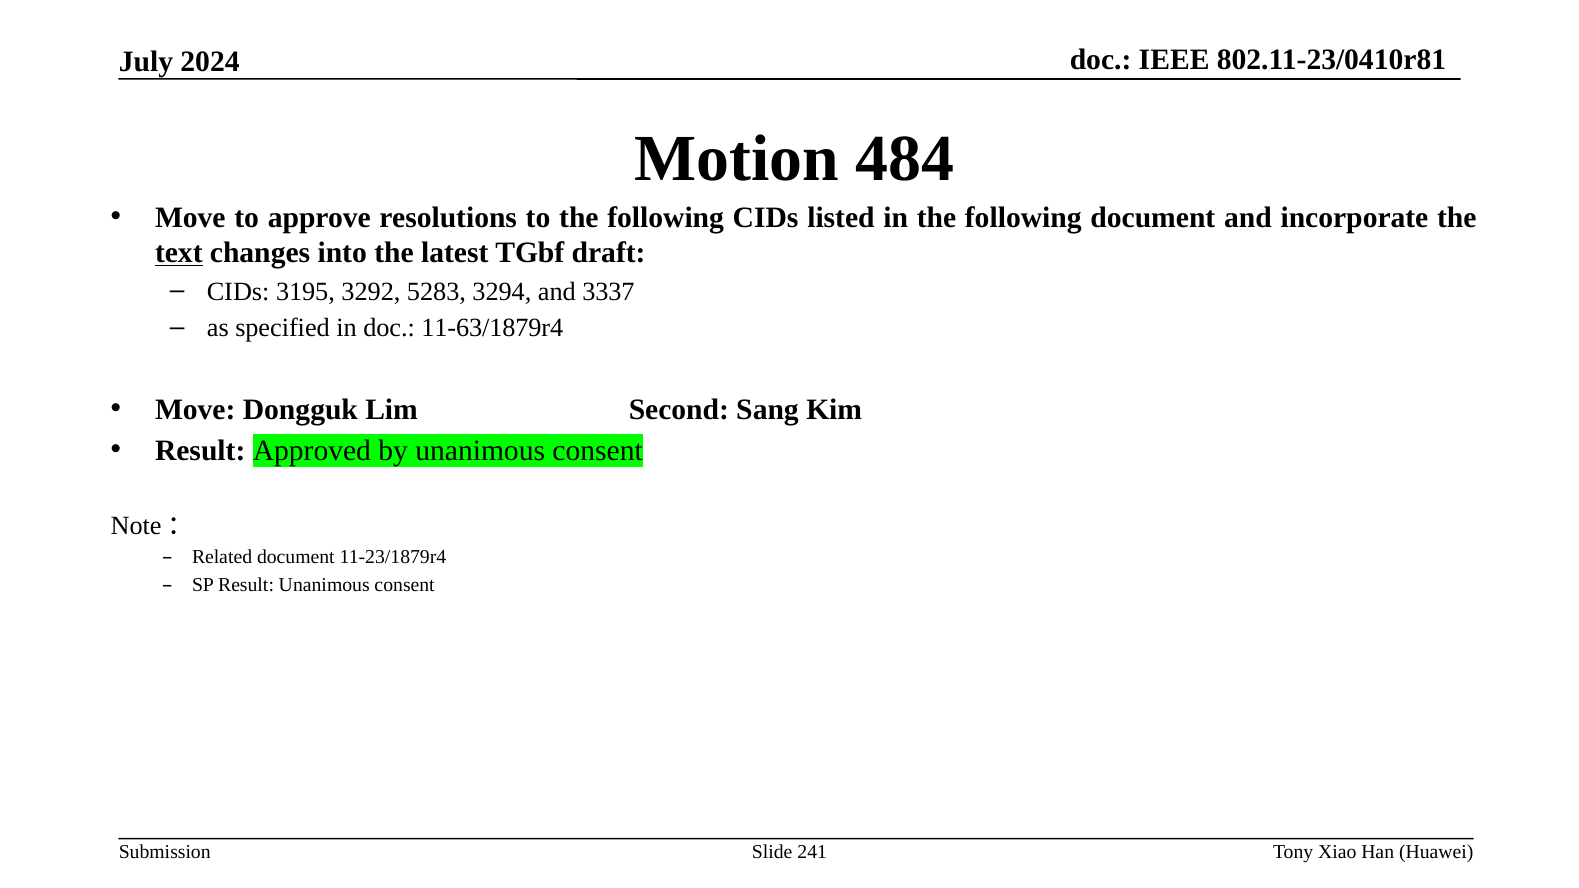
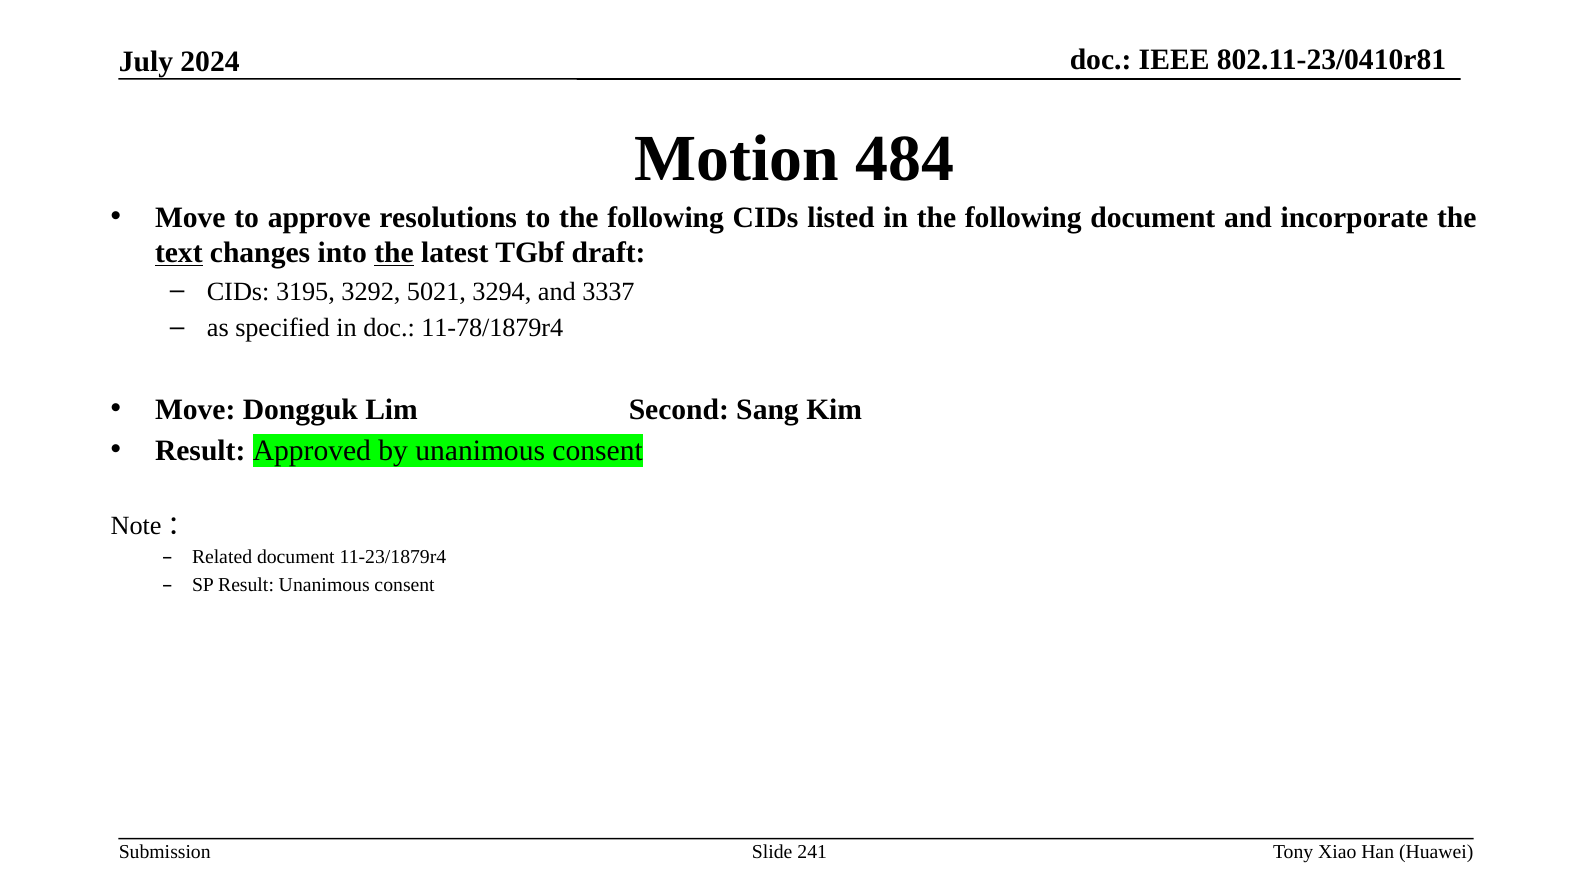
the at (394, 253) underline: none -> present
5283: 5283 -> 5021
11-63/1879r4: 11-63/1879r4 -> 11-78/1879r4
